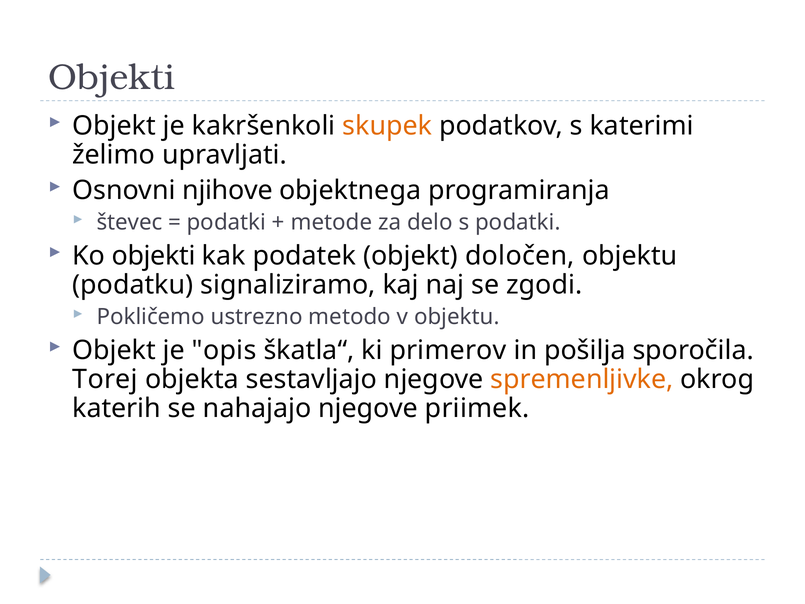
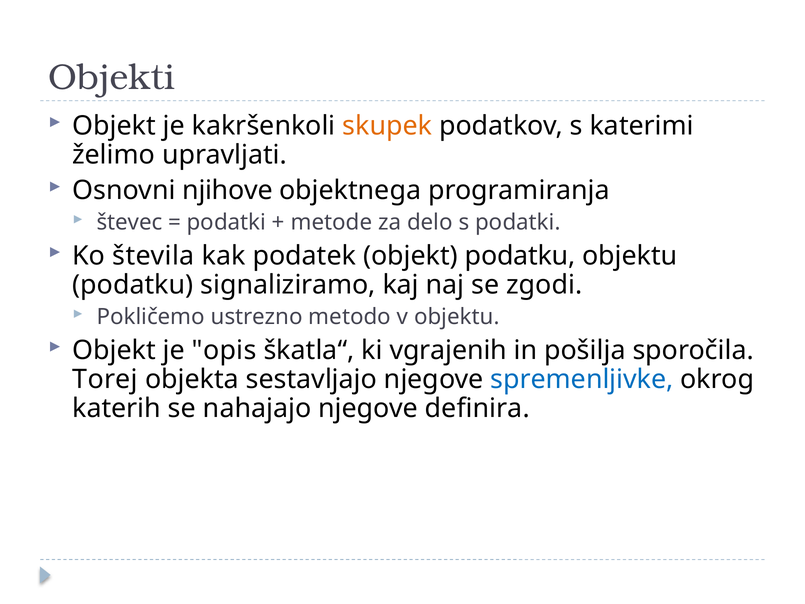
Ko objekti: objekti -> števila
objekt določen: določen -> podatku
primerov: primerov -> vgrajenih
spremenljivke colour: orange -> blue
priimek: priimek -> definira
